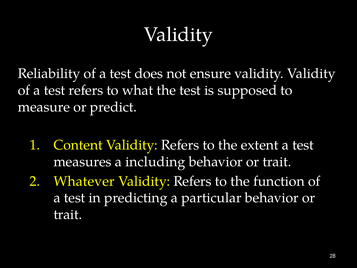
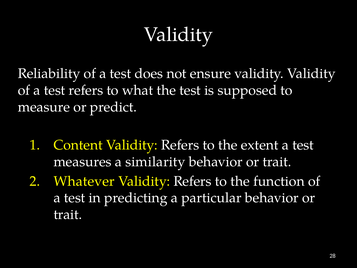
including: including -> similarity
